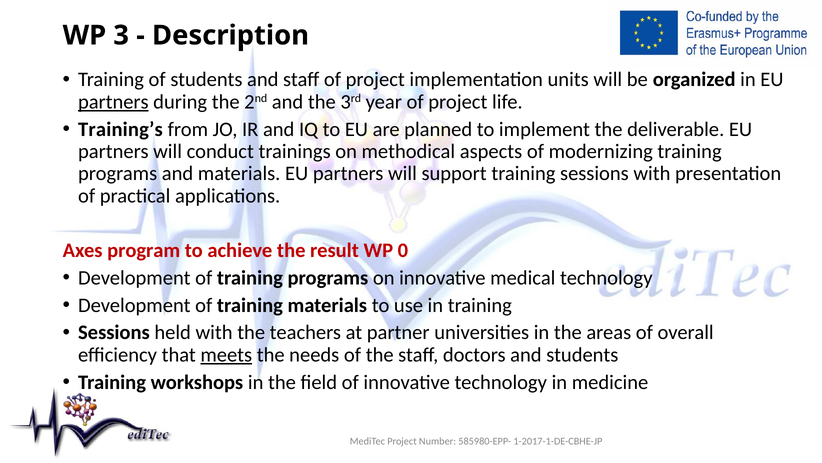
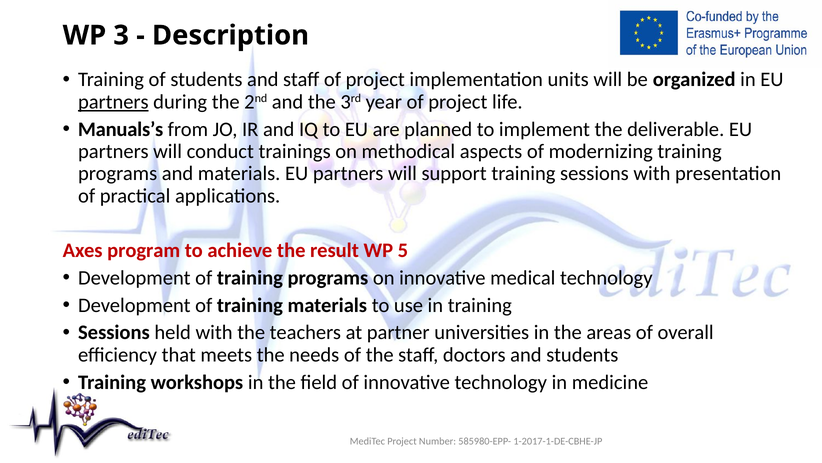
Training’s: Training’s -> Manuals’s
0: 0 -> 5
meets underline: present -> none
